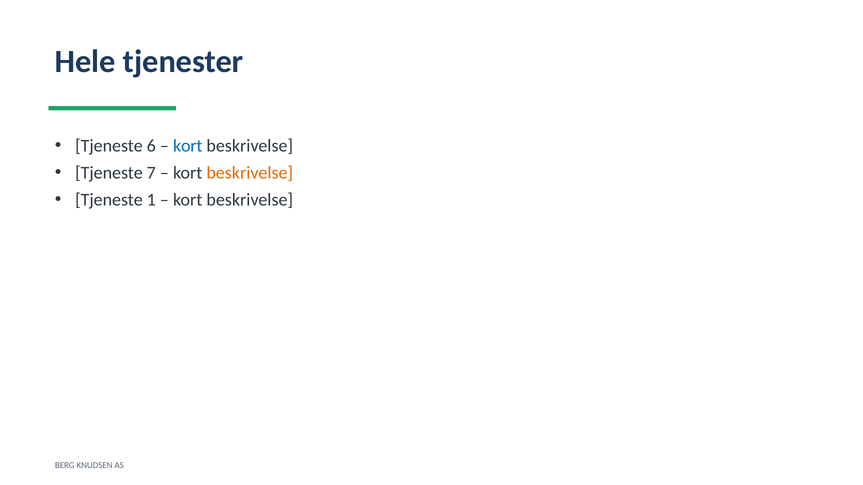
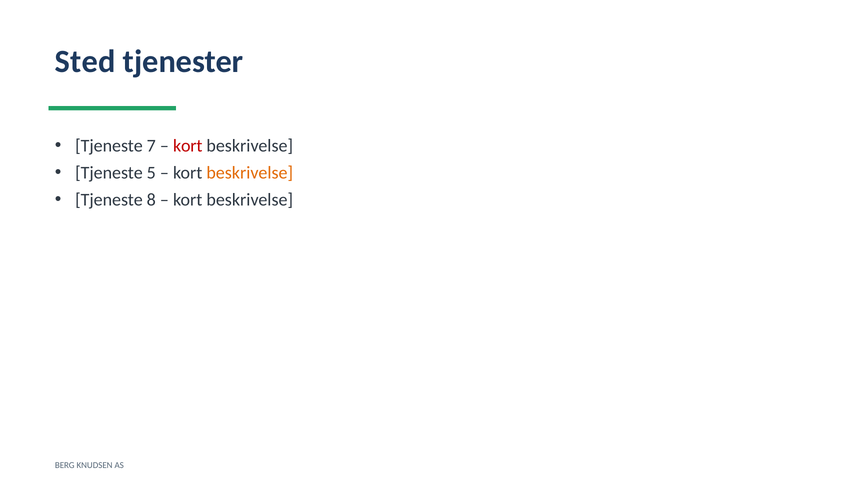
Hele: Hele -> Sted
6: 6 -> 7
kort at (188, 146) colour: blue -> red
7: 7 -> 5
1: 1 -> 8
